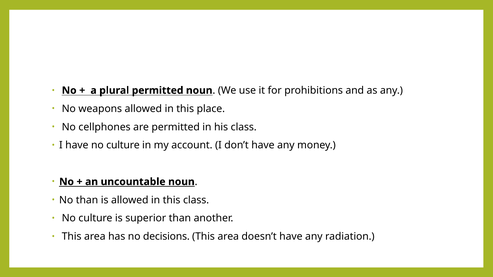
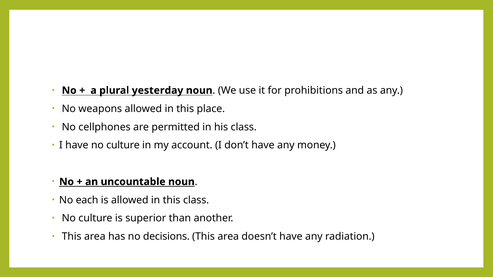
plural permitted: permitted -> yesterday
No than: than -> each
